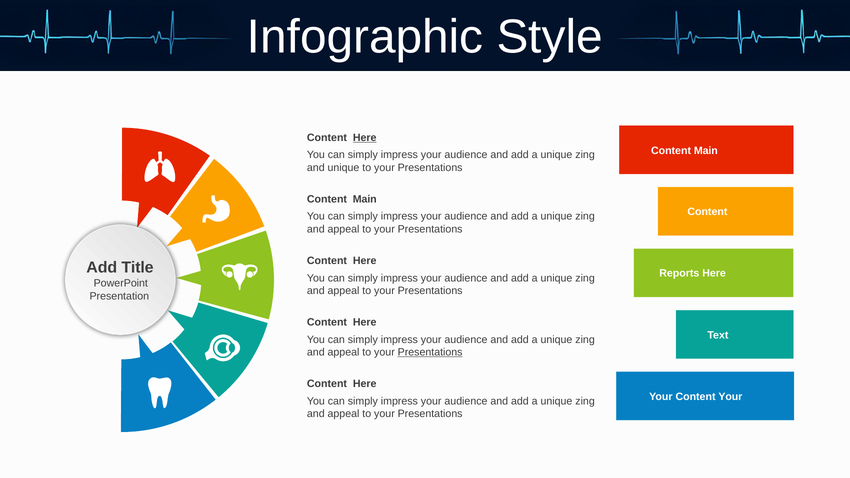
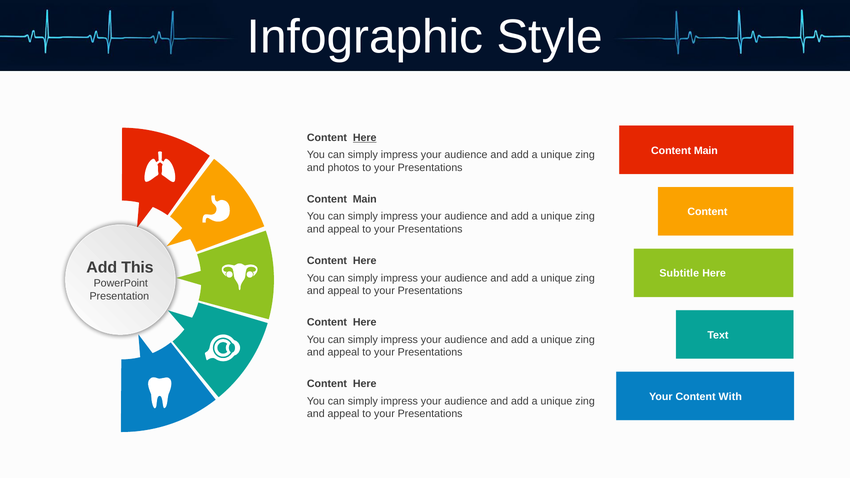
and unique: unique -> photos
Title: Title -> This
Reports: Reports -> Subtitle
Presentations at (430, 352) underline: present -> none
Content Your: Your -> With
